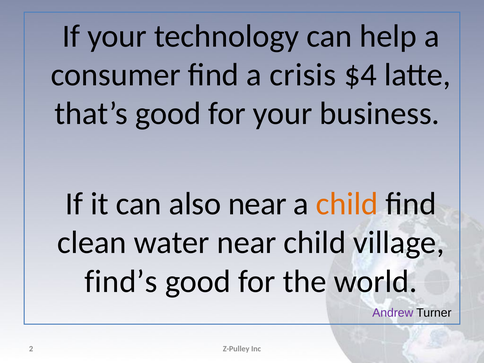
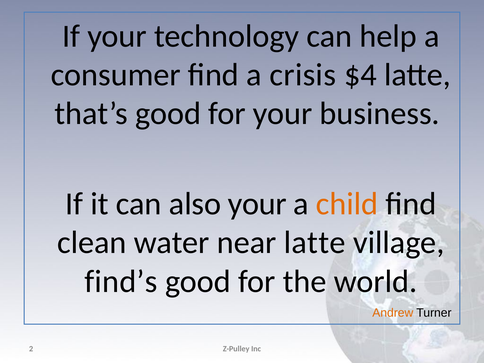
also near: near -> your
near child: child -> latte
Andrew colour: purple -> orange
